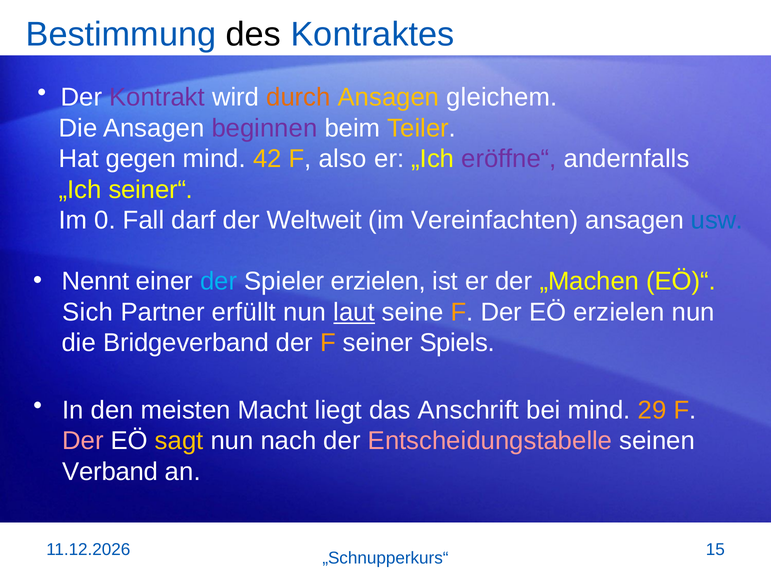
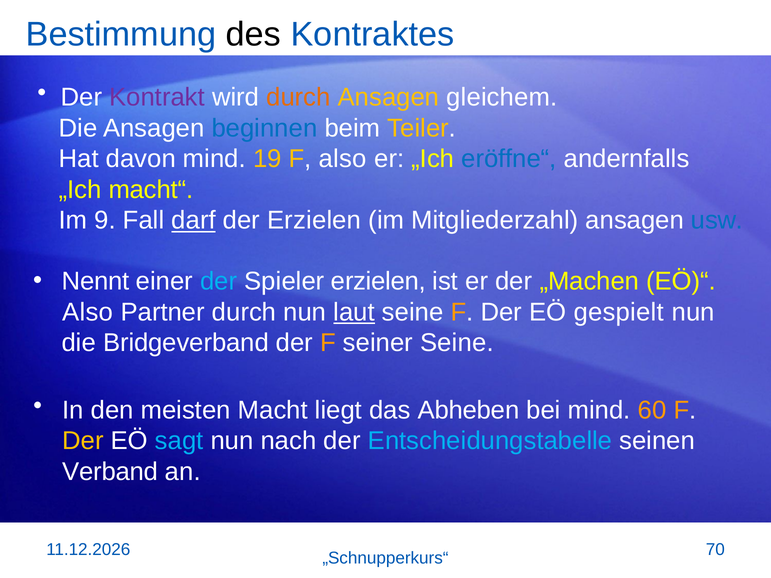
beginnen colour: purple -> blue
gegen: gegen -> davon
42: 42 -> 19
eröffne“ colour: purple -> blue
seiner“: seiner“ -> macht“
0: 0 -> 9
darf underline: none -> present
der Weltweit: Weltweit -> Erzielen
Vereinfachten: Vereinfachten -> Mitgliederzahl
Sich at (88, 312): Sich -> Also
Partner erfüllt: erfüllt -> durch
EÖ erzielen: erzielen -> gespielt
seiner Spiels: Spiels -> Seine
Anschrift: Anschrift -> Abheben
29: 29 -> 60
Der at (83, 441) colour: pink -> yellow
sagt colour: yellow -> light blue
Entscheidungstabelle colour: pink -> light blue
15: 15 -> 70
